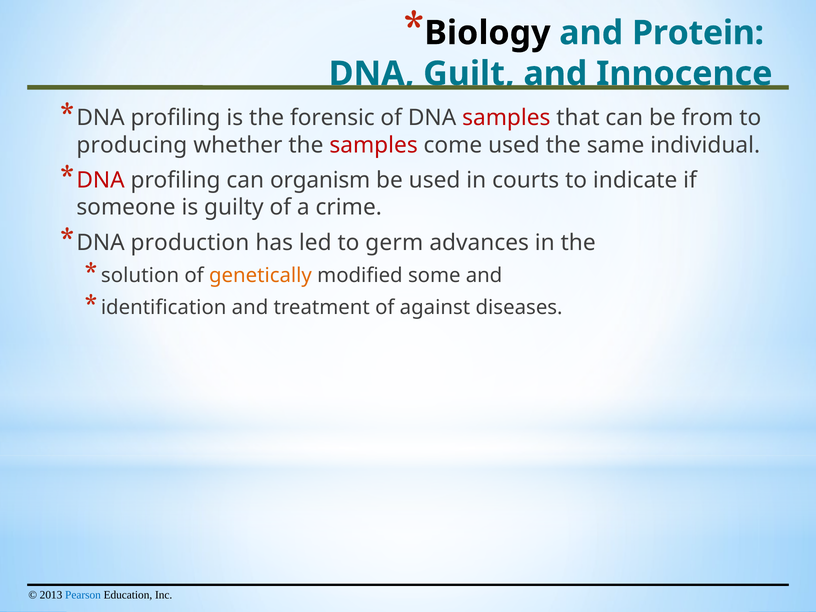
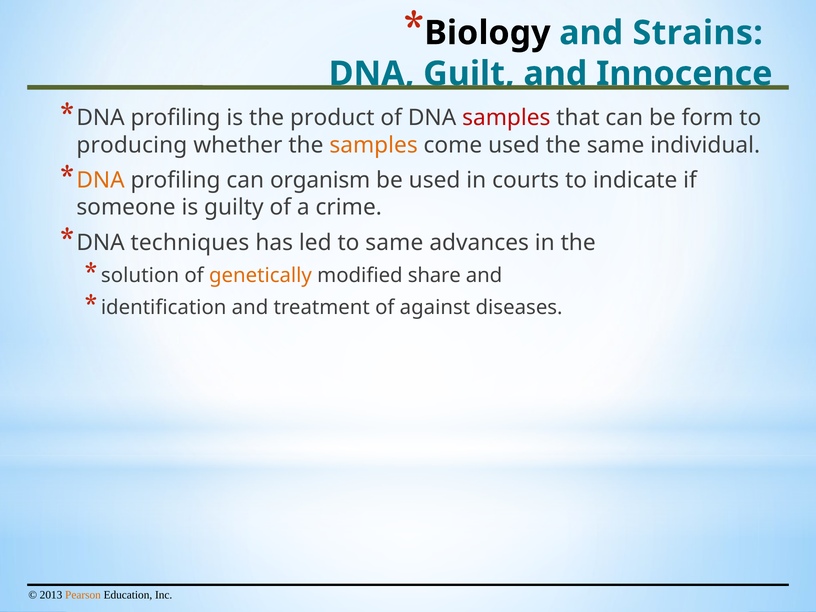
Protein: Protein -> Strains
forensic: forensic -> product
from: from -> form
samples at (374, 145) colour: red -> orange
DNA at (101, 180) colour: red -> orange
production: production -> techniques
to germ: germ -> same
some: some -> share
Pearson colour: blue -> orange
